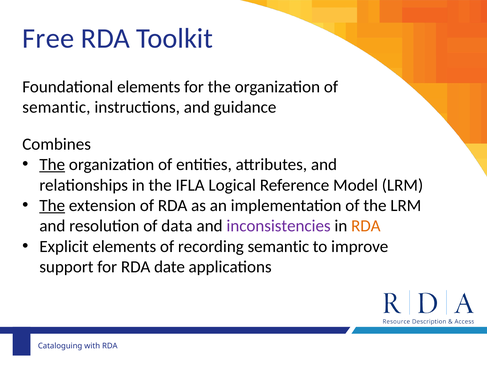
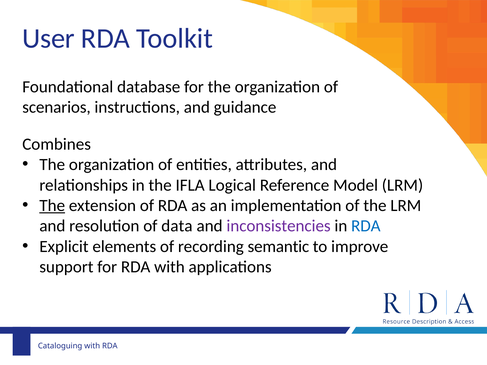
Free: Free -> User
Foundational elements: elements -> database
semantic at (56, 107): semantic -> scenarios
The at (52, 165) underline: present -> none
RDA at (366, 226) colour: orange -> blue
RDA date: date -> with
